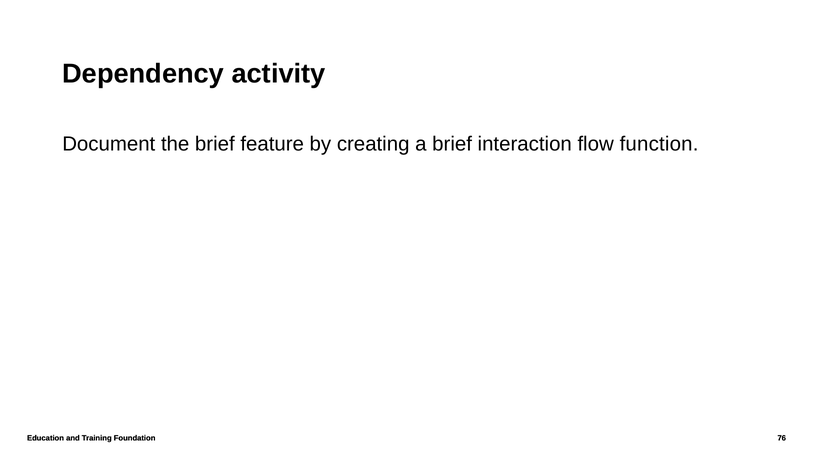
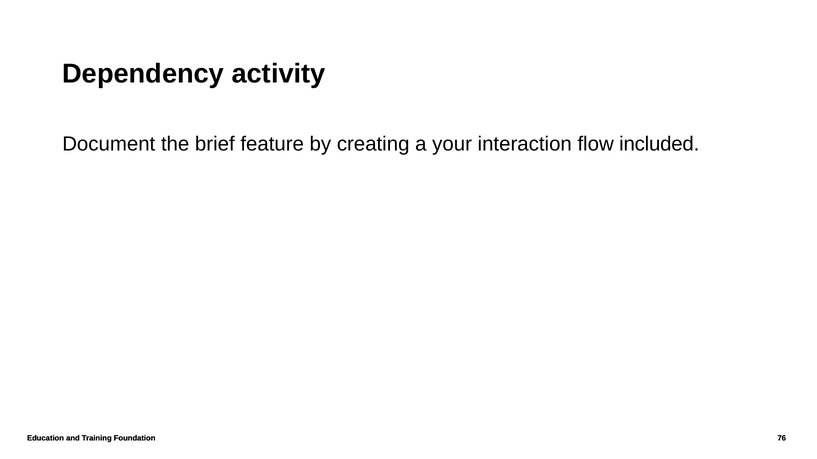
a brief: brief -> your
function: function -> included
